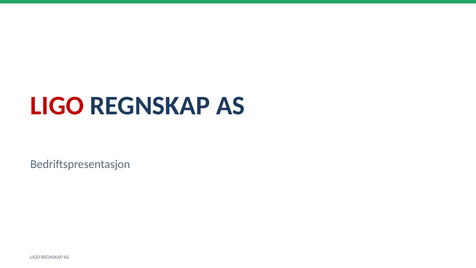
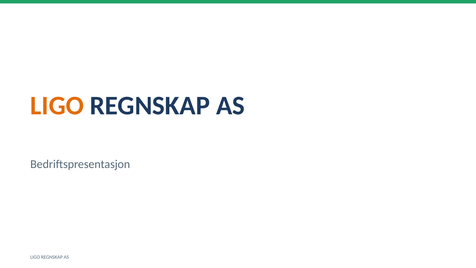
LIGO at (57, 106) colour: red -> orange
